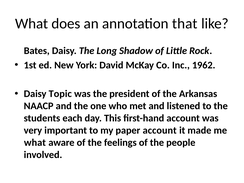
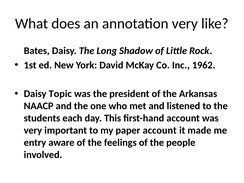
annotation that: that -> very
what at (35, 143): what -> entry
